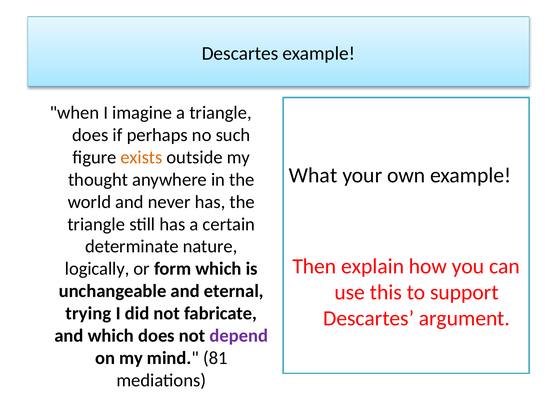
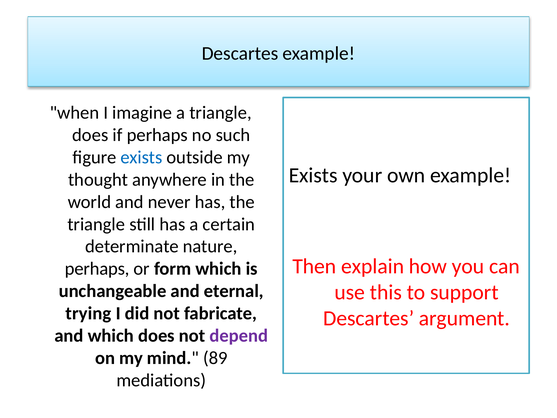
exists at (141, 157) colour: orange -> blue
What at (313, 175): What -> Exists
logically at (97, 269): logically -> perhaps
81: 81 -> 89
